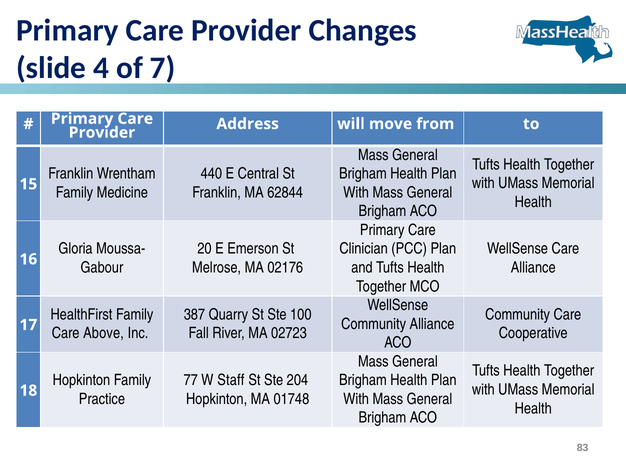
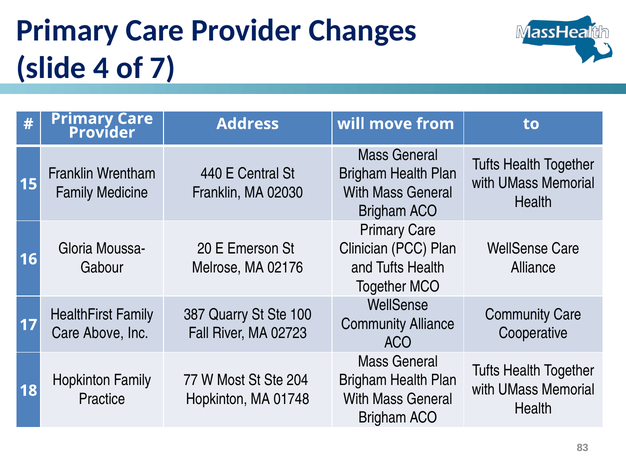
62844: 62844 -> 02030
Staff: Staff -> Most
